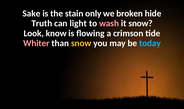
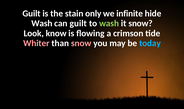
Sake at (31, 14): Sake -> Guilt
broken: broken -> infinite
Truth at (42, 23): Truth -> Wash
can light: light -> guilt
wash at (109, 23) colour: pink -> light green
snow at (81, 43) colour: yellow -> pink
